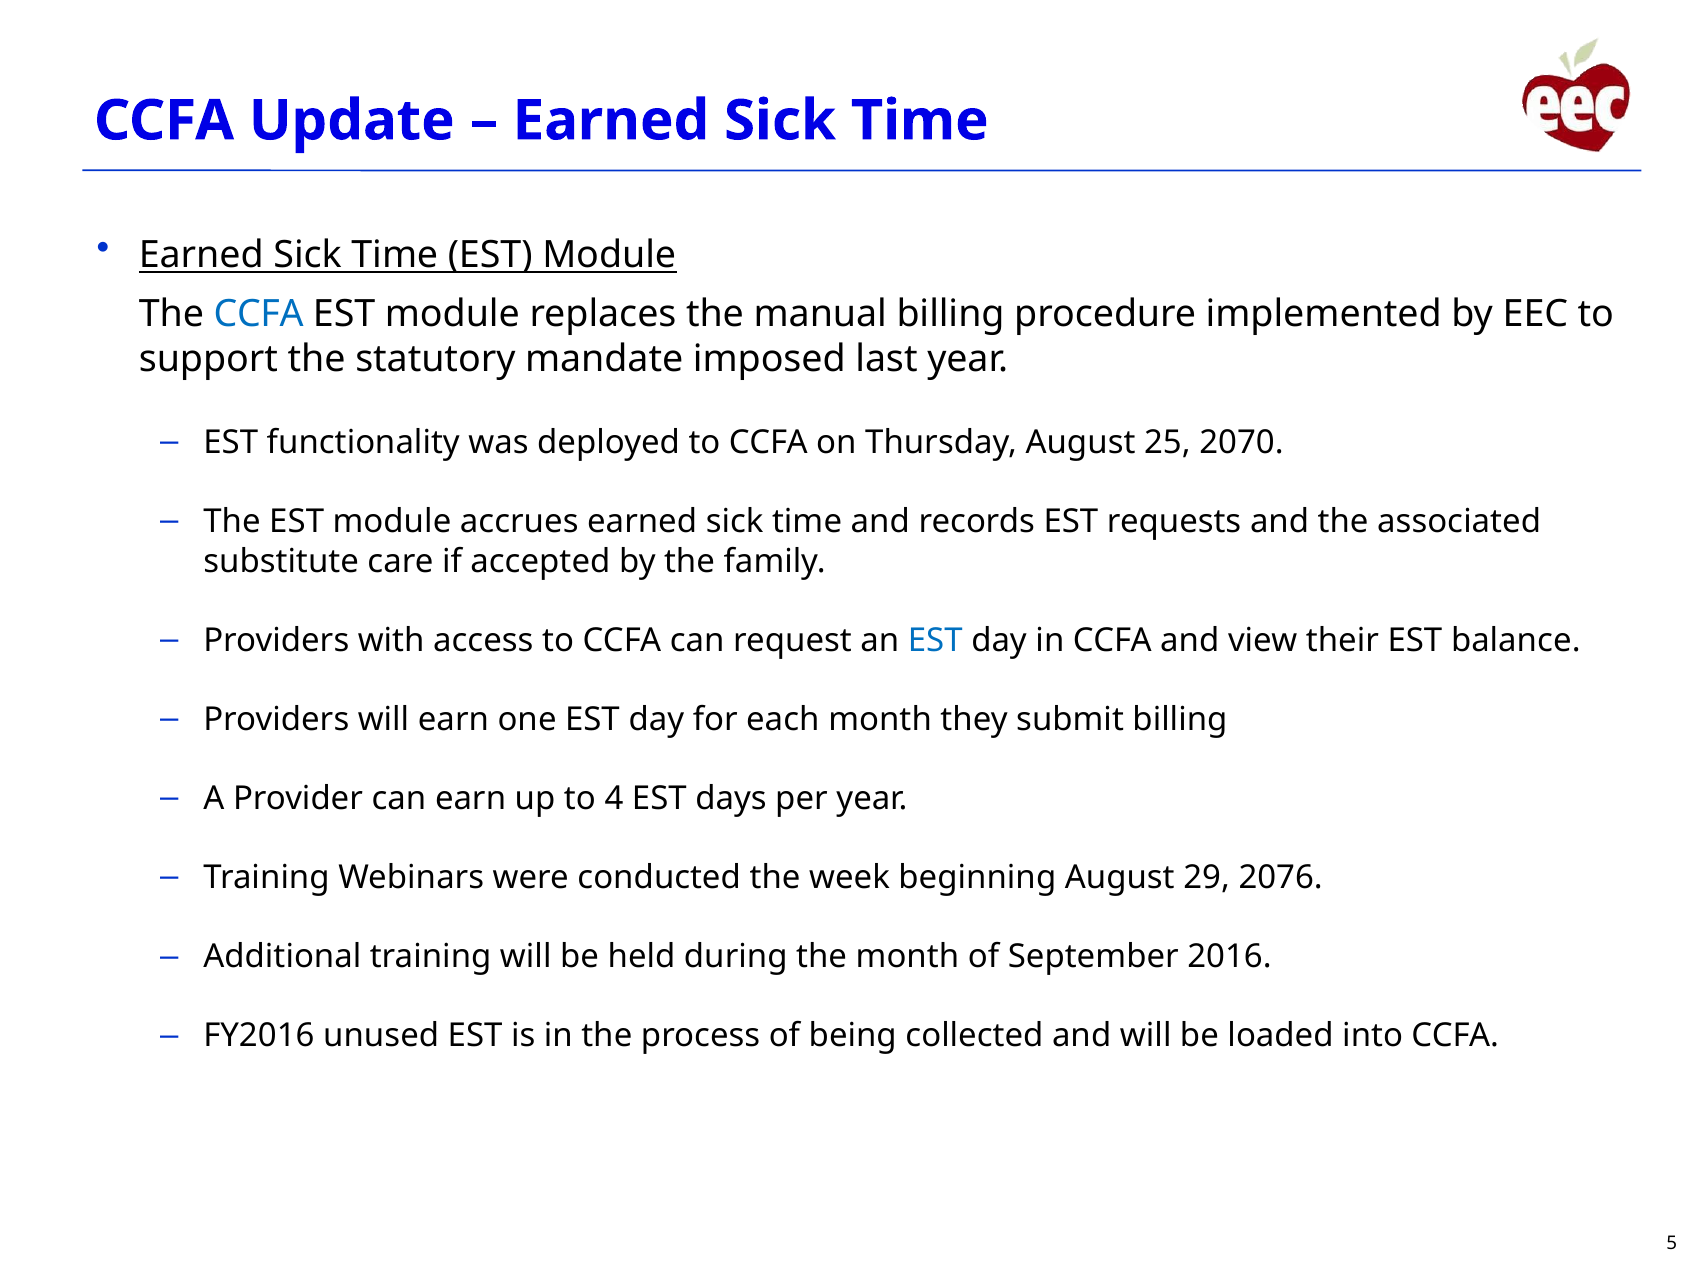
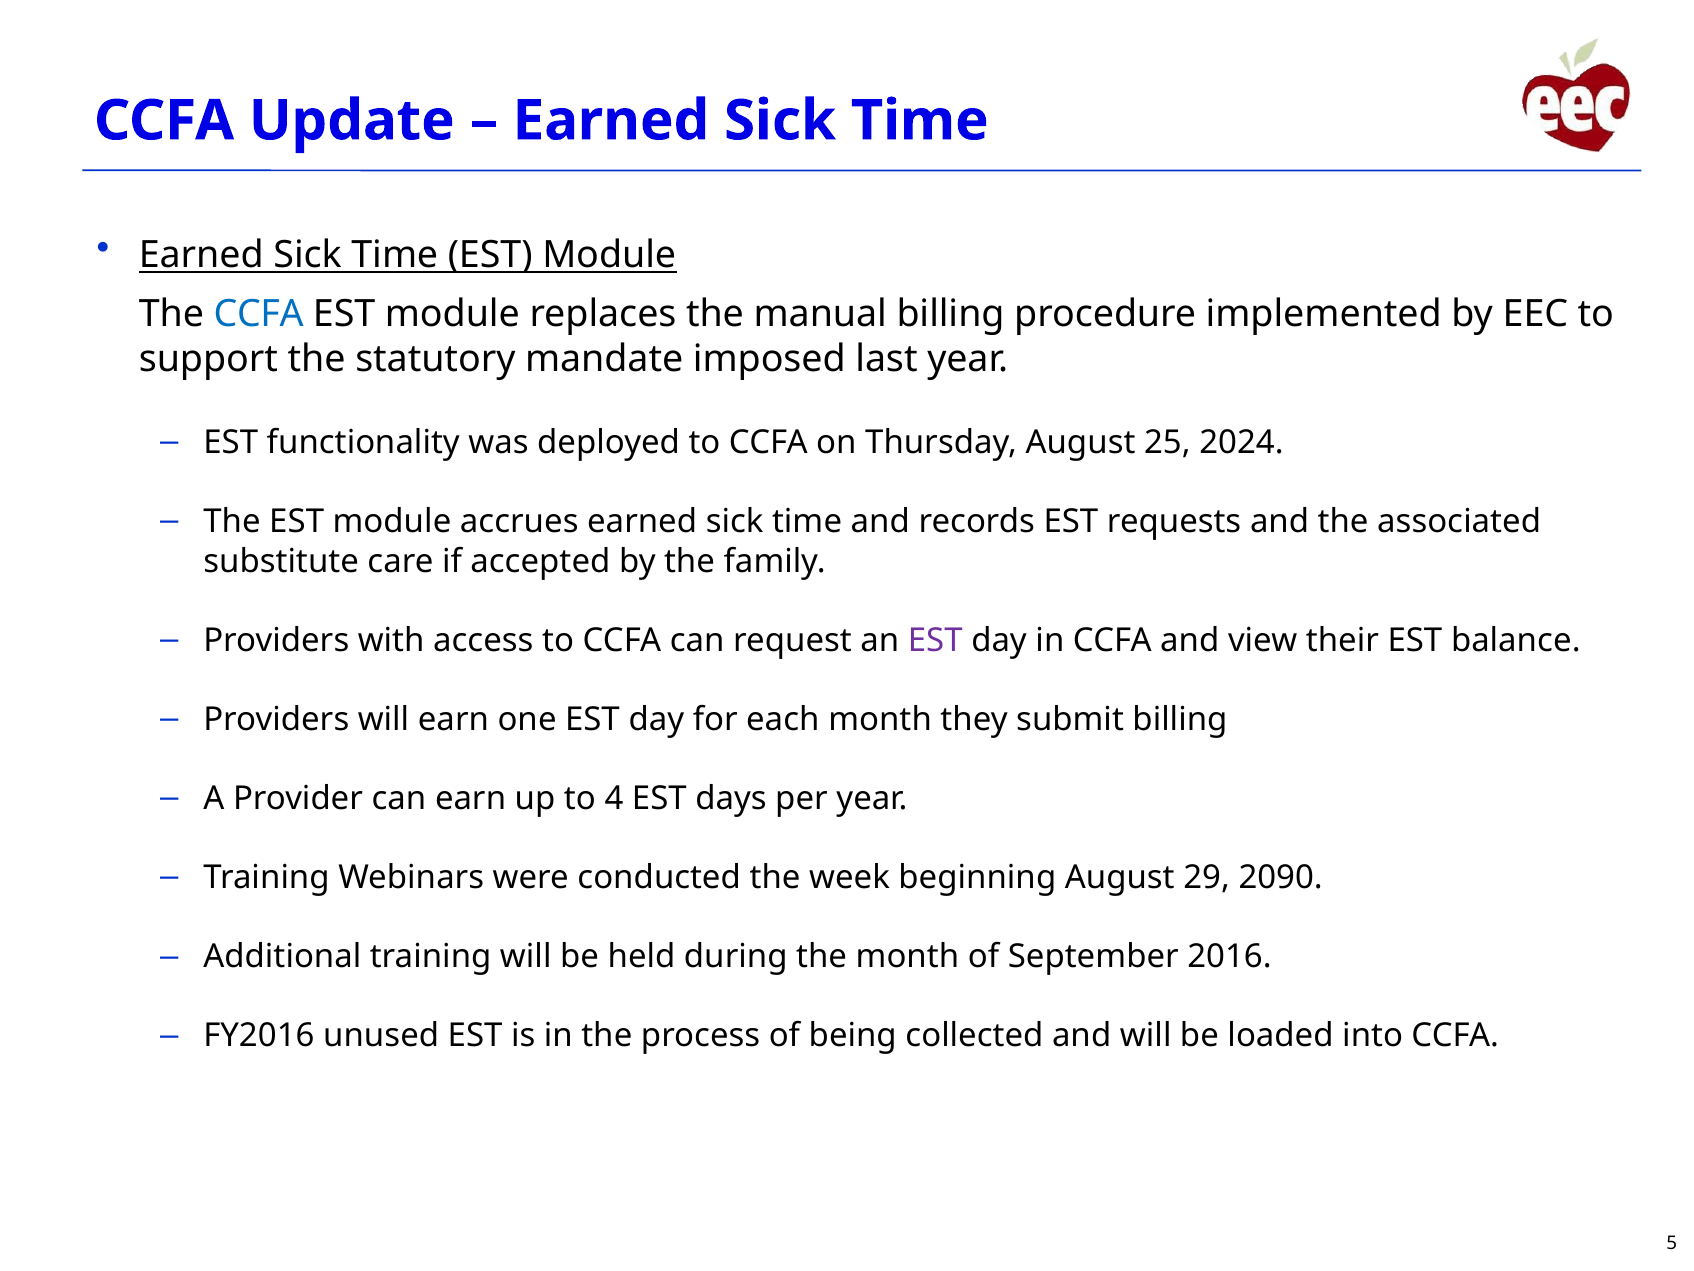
2070: 2070 -> 2024
EST at (935, 640) colour: blue -> purple
2076: 2076 -> 2090
